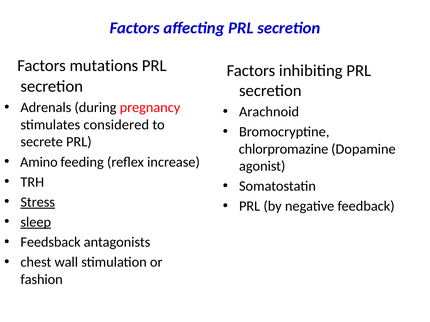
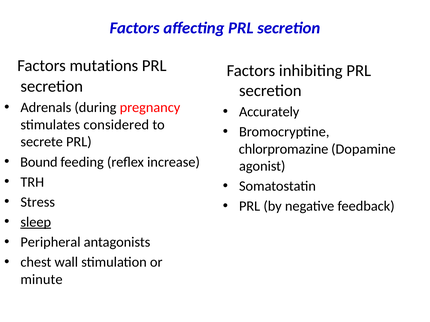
Arachnoid: Arachnoid -> Accurately
Amino: Amino -> Bound
Stress underline: present -> none
Feedsback: Feedsback -> Peripheral
fashion: fashion -> minute
